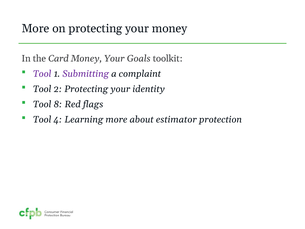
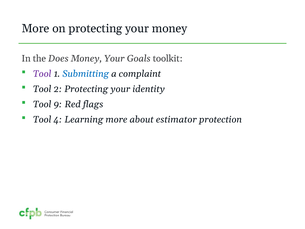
Card: Card -> Does
Submitting colour: purple -> blue
8: 8 -> 9
